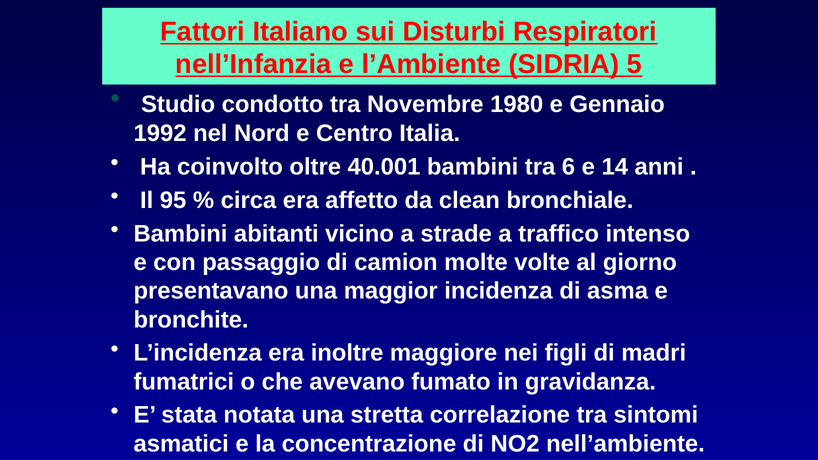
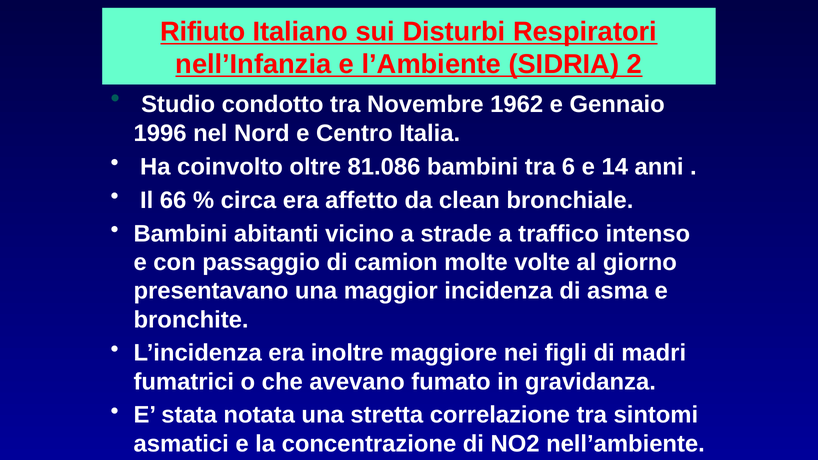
Fattori: Fattori -> Rifiuto
5: 5 -> 2
1980: 1980 -> 1962
1992: 1992 -> 1996
40.001: 40.001 -> 81.086
95: 95 -> 66
